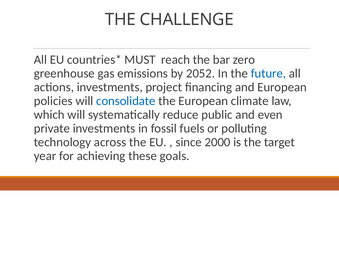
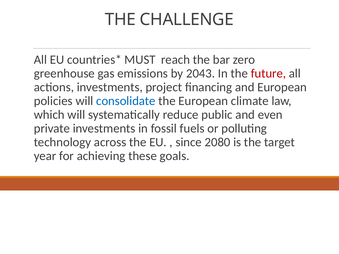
2052: 2052 -> 2043
future colour: blue -> red
2000: 2000 -> 2080
